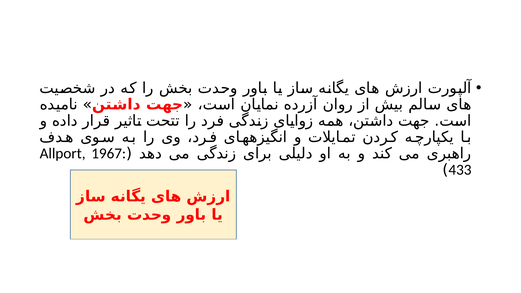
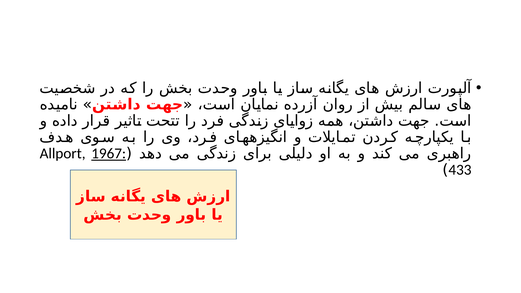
1967 underline: none -> present
